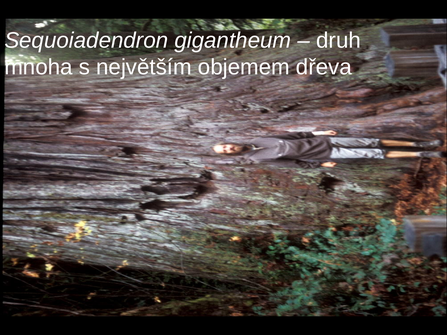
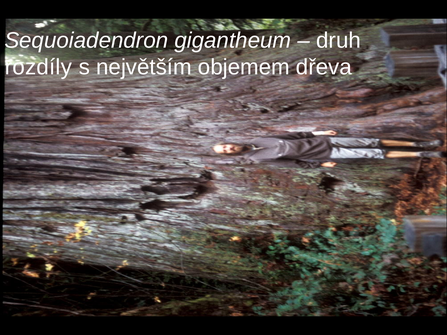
mnoha: mnoha -> rozdíly
